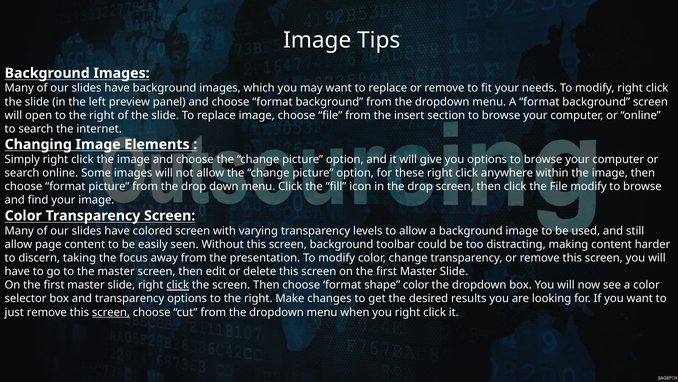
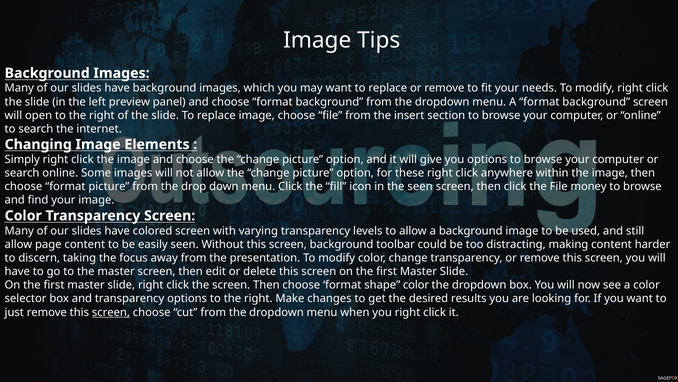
in the drop: drop -> seen
File modify: modify -> money
click at (178, 285) underline: present -> none
